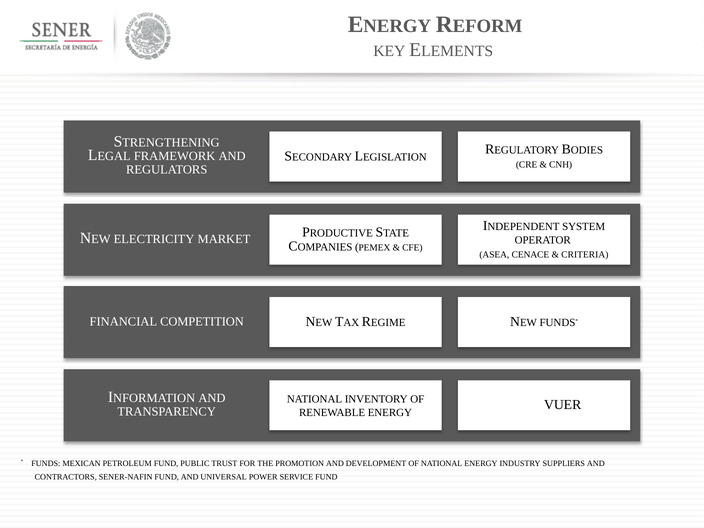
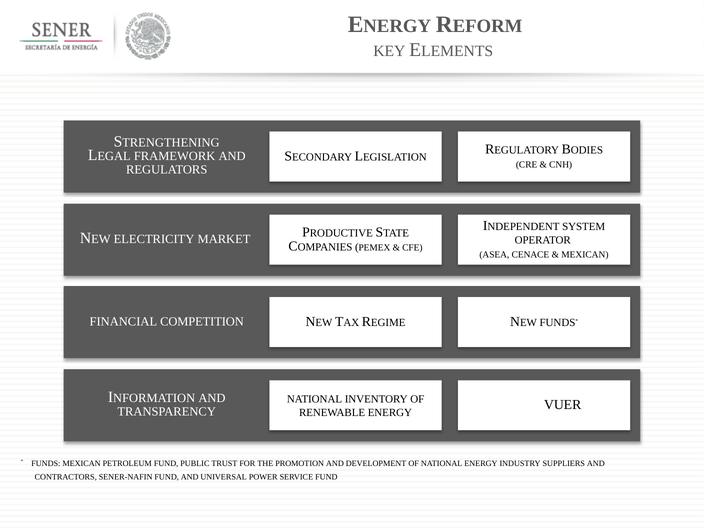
CRITERIA at (585, 255): CRITERIA -> MEXICAN
